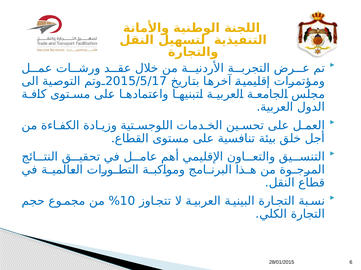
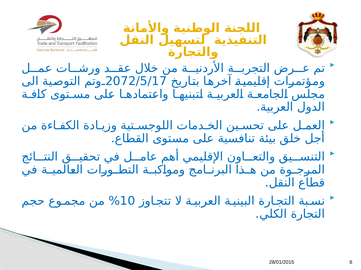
2015/5/17: 2015/5/17 -> 2072/5/17
